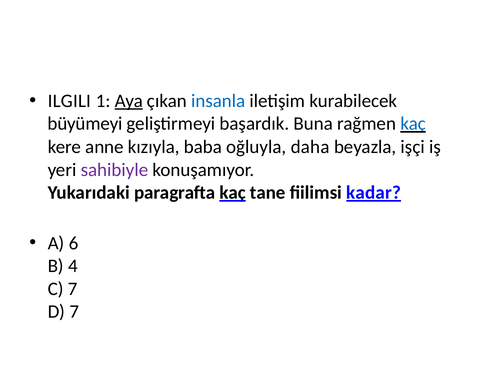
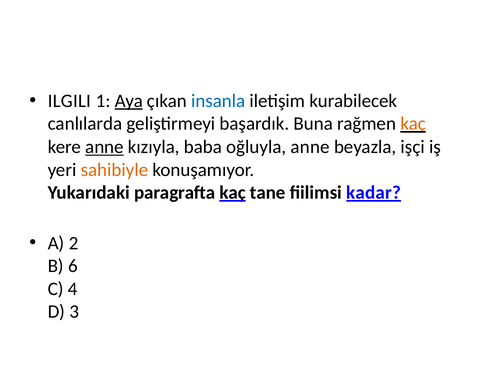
büyümeyi: büyümeyi -> canlılarda
kaç at (413, 124) colour: blue -> orange
anne at (104, 147) underline: none -> present
oğluyla daha: daha -> anne
sahibiyle colour: purple -> orange
6: 6 -> 2
4: 4 -> 6
C 7: 7 -> 4
D 7: 7 -> 3
